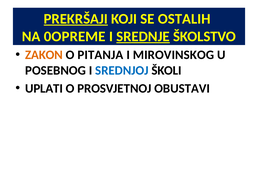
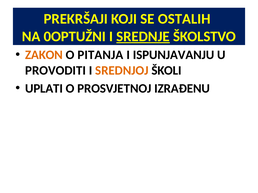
PREKRŠAJI underline: present -> none
0OPREME: 0OPREME -> 0OPTUŽNI
MIROVINSKOG: MIROVINSKOG -> ISPUNJAVANJU
POSEBNOG: POSEBNOG -> PROVODITI
SREDNJOJ colour: blue -> orange
OBUSTAVI: OBUSTAVI -> IZRAĐENU
